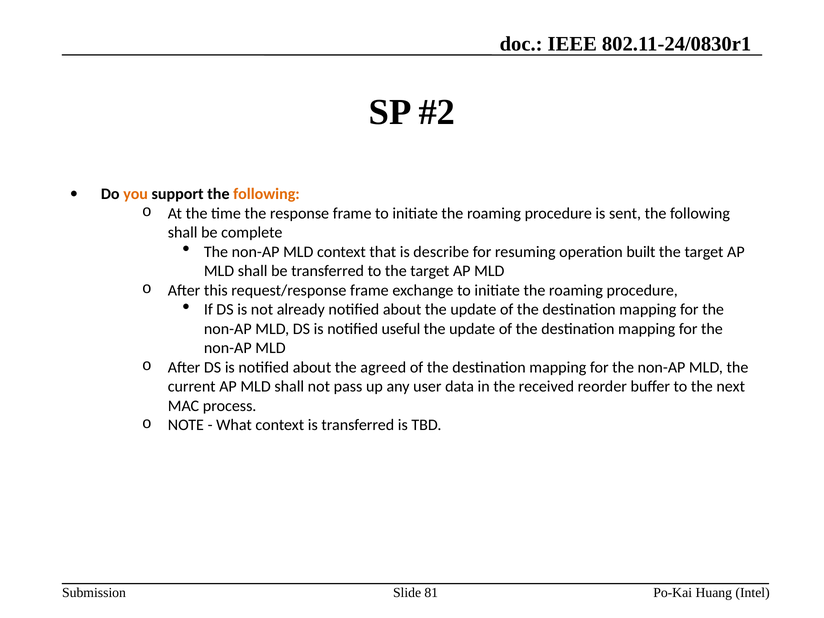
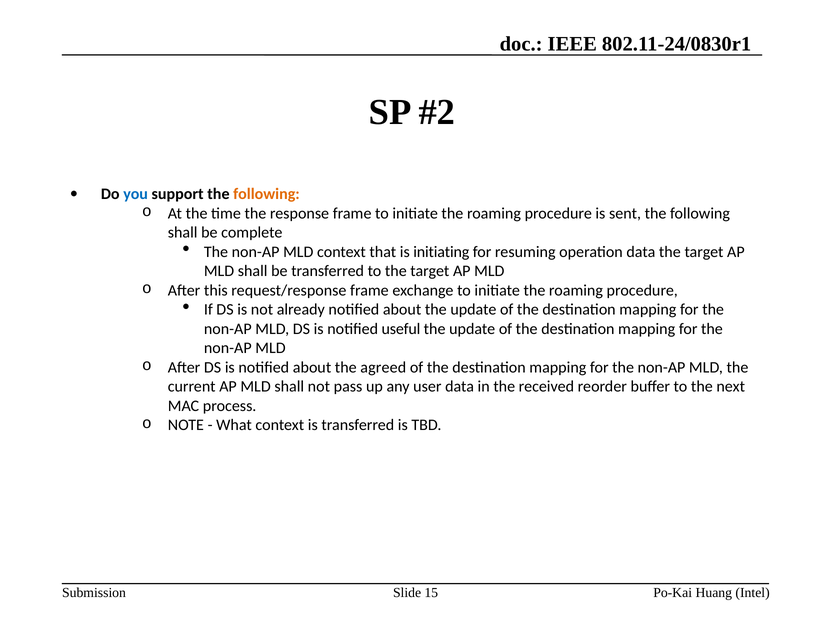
you colour: orange -> blue
describe: describe -> initiating
operation built: built -> data
81: 81 -> 15
